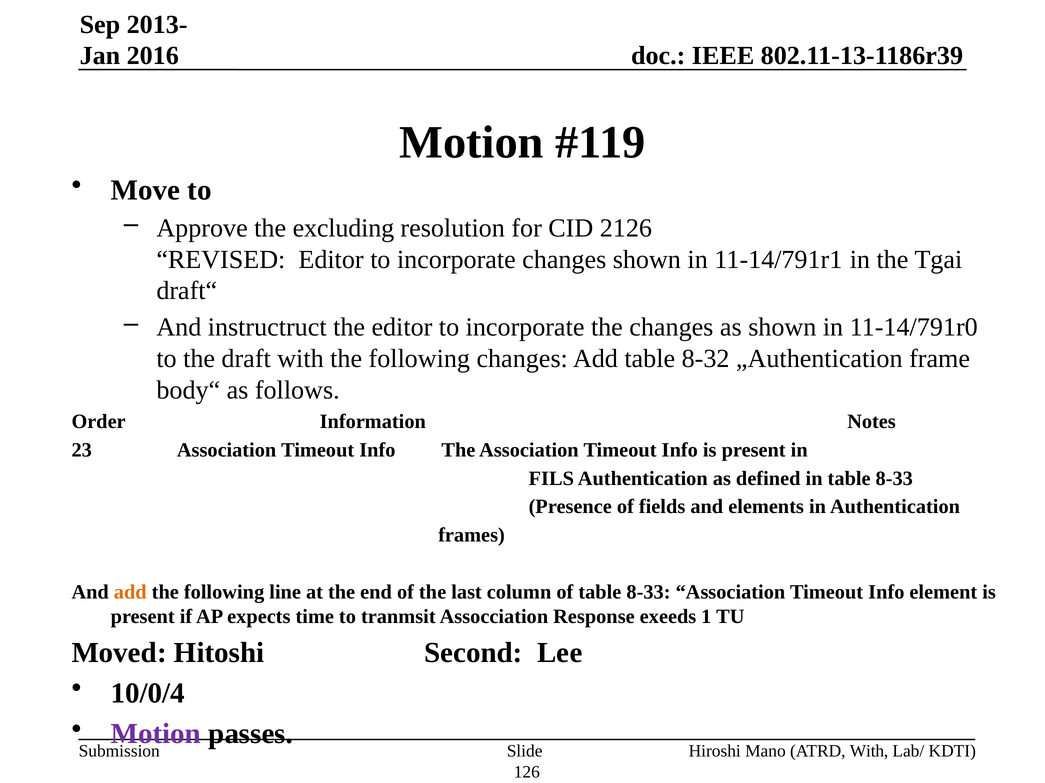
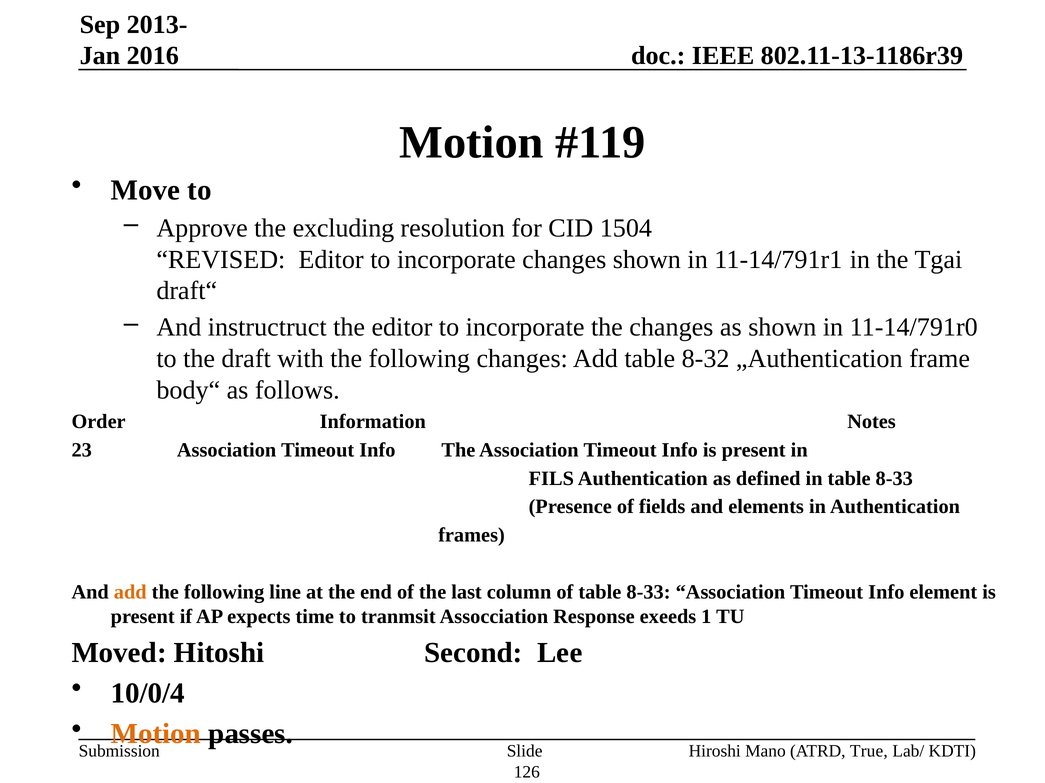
2126: 2126 -> 1504
Motion at (156, 734) colour: purple -> orange
ATRD With: With -> True
